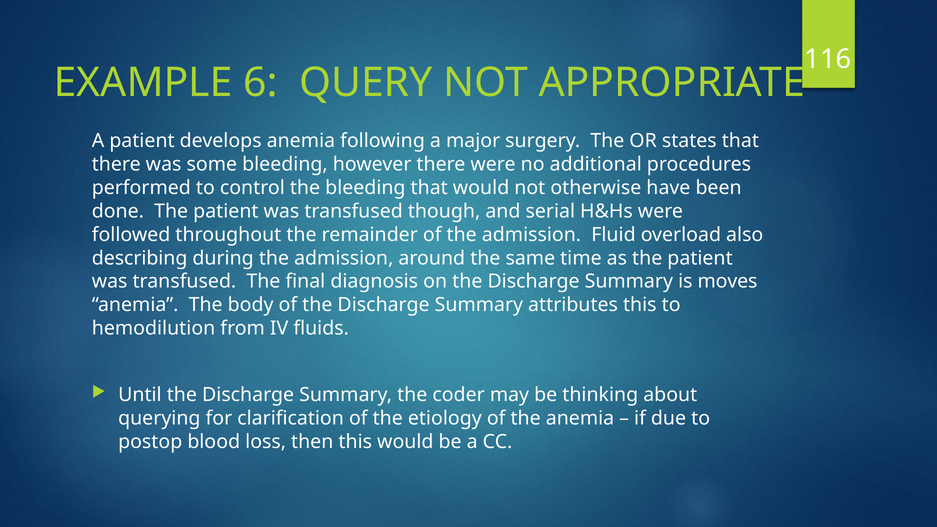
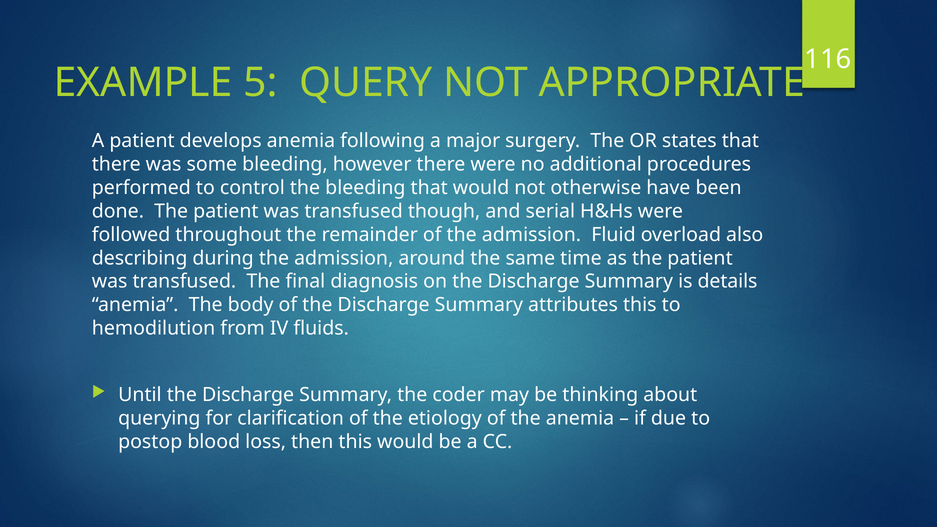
6: 6 -> 5
moves: moves -> details
